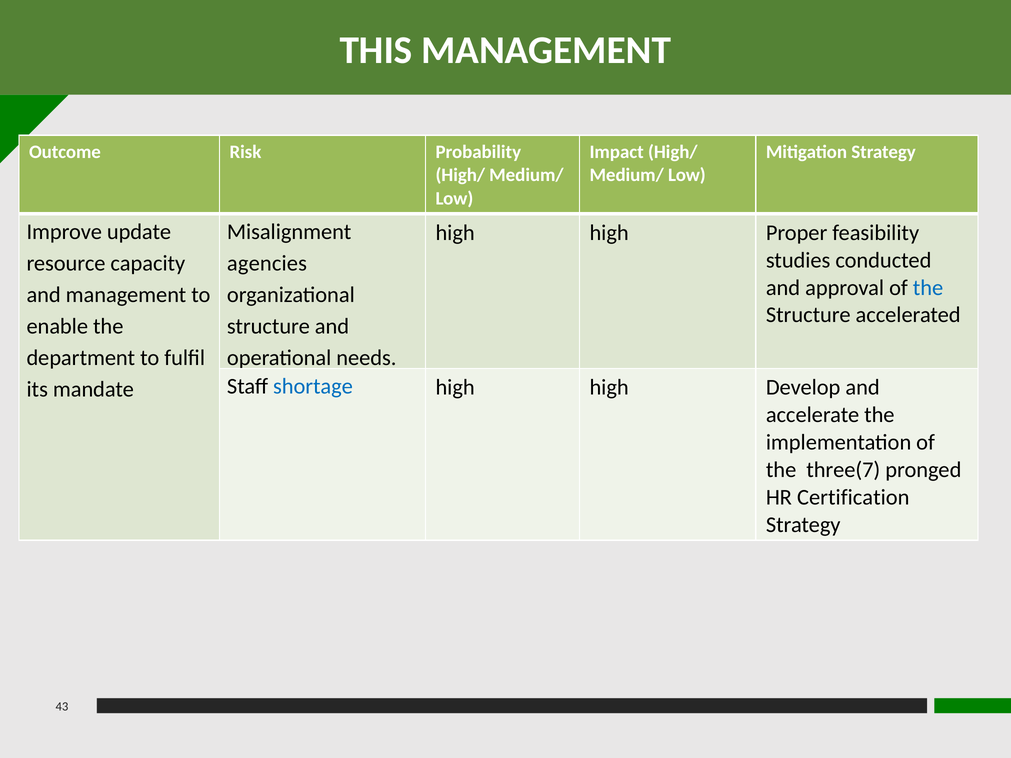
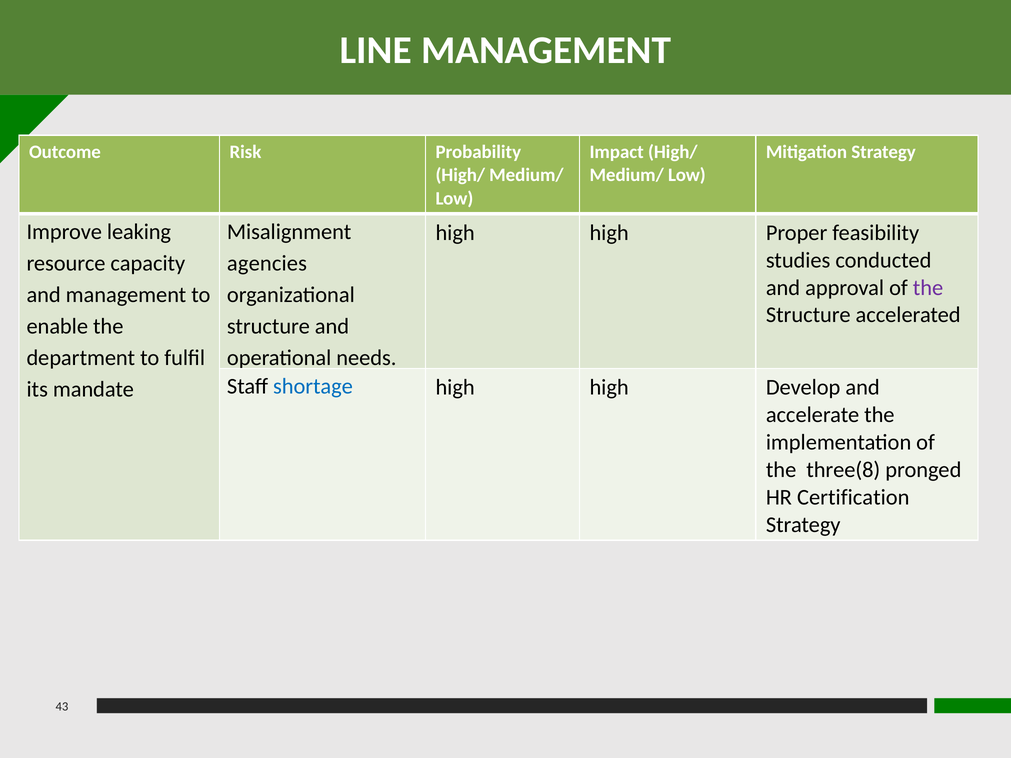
THIS: THIS -> LINE
update: update -> leaking
the at (928, 288) colour: blue -> purple
three(7: three(7 -> three(8
